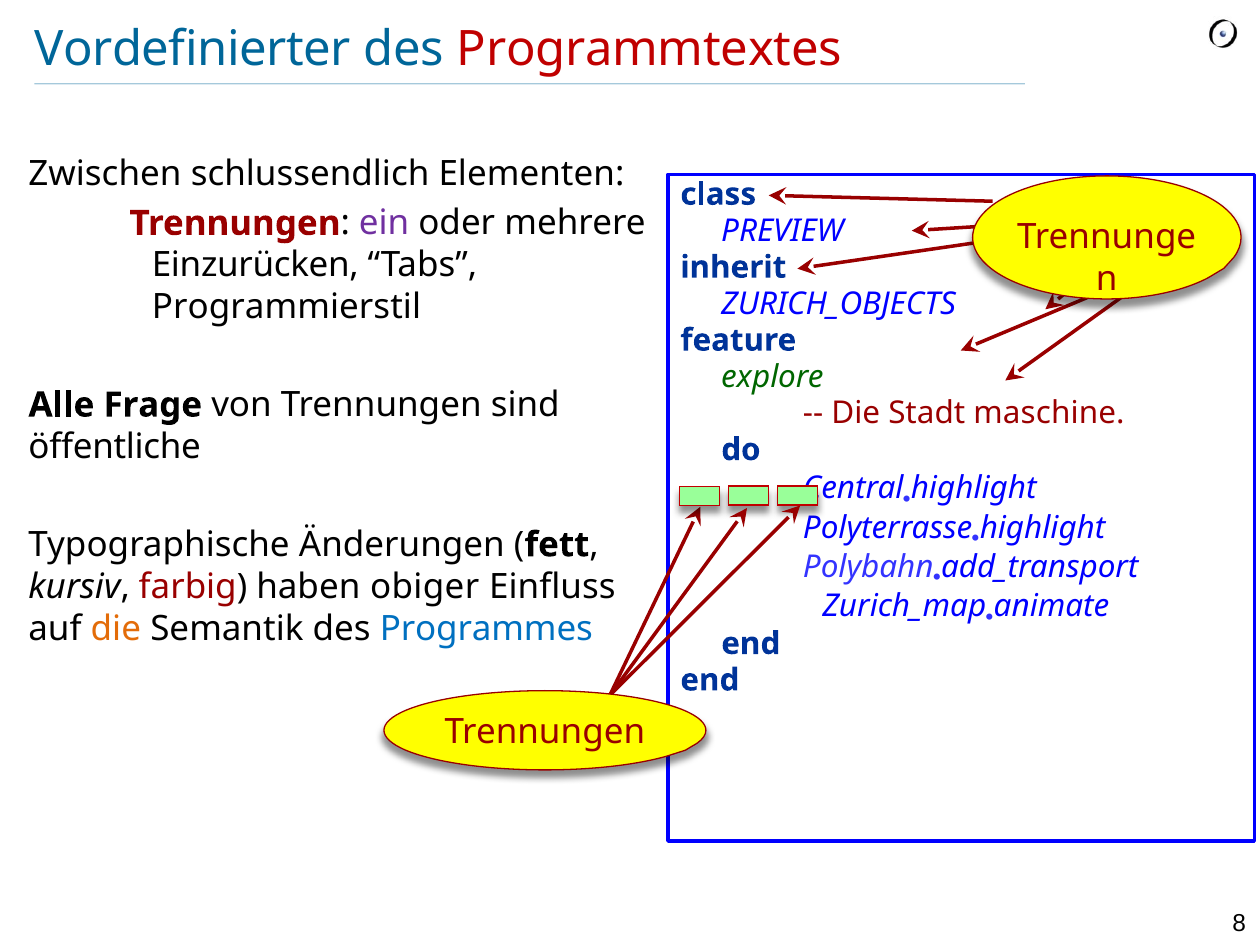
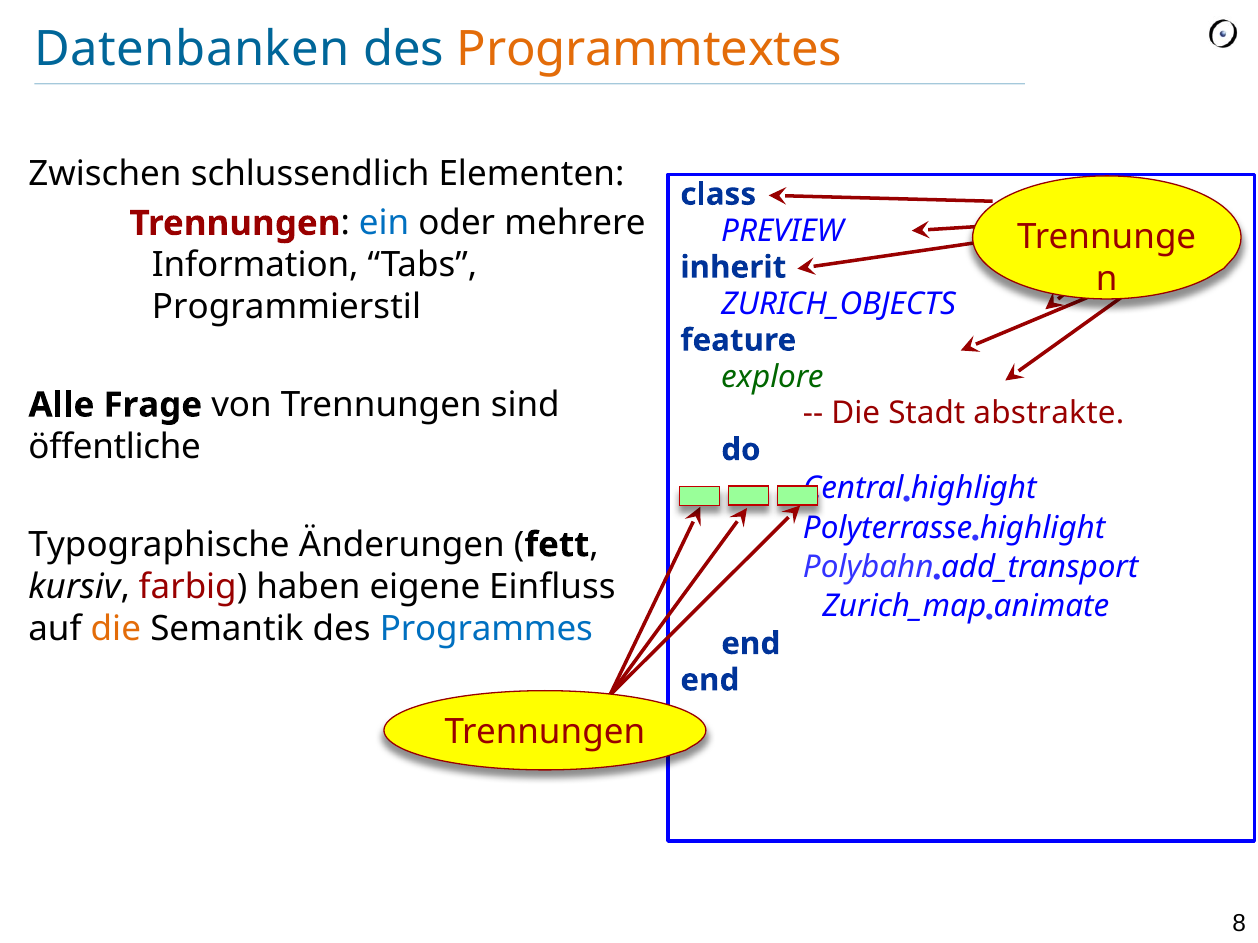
Vordefinierter: Vordefinierter -> Datenbanken
Programmtextes colour: red -> orange
ein colour: purple -> blue
Einzurücken: Einzurücken -> Information
maschine: maschine -> abstrakte
obiger: obiger -> eigene
